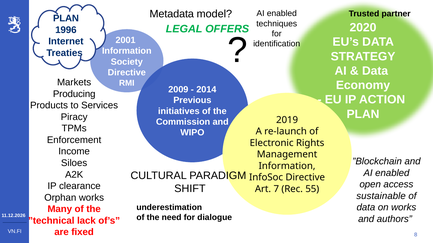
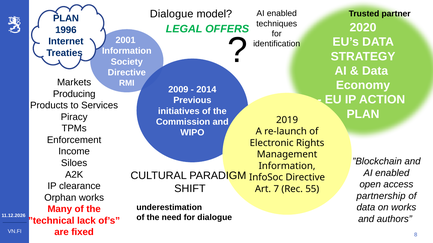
Metadata at (172, 14): Metadata -> Dialogue
sustainable: sustainable -> partnership
